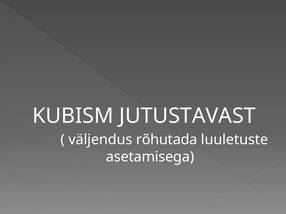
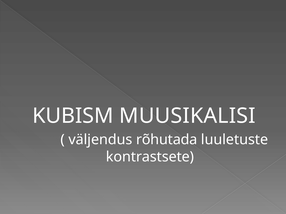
JUTUSTAVAST: JUTUSTAVAST -> MUUSIKALISI
asetamisega: asetamisega -> kontrastsete
